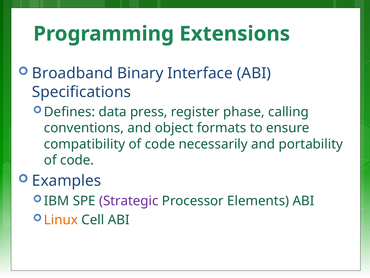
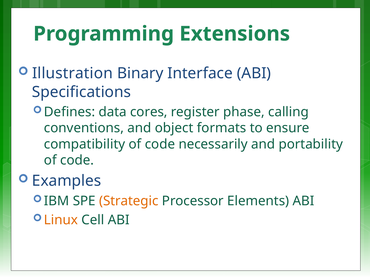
Broadband: Broadband -> Illustration
press: press -> cores
Strategic colour: purple -> orange
